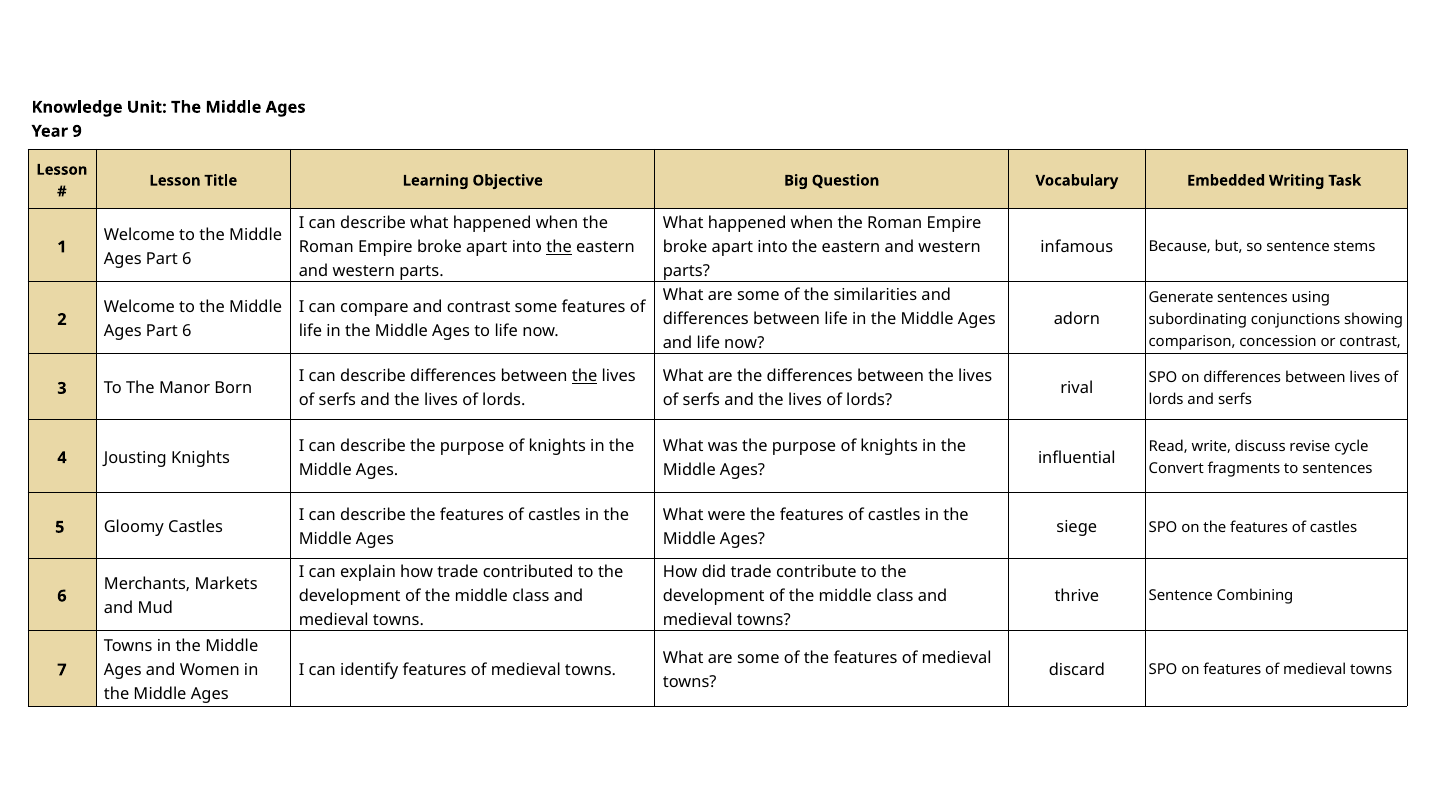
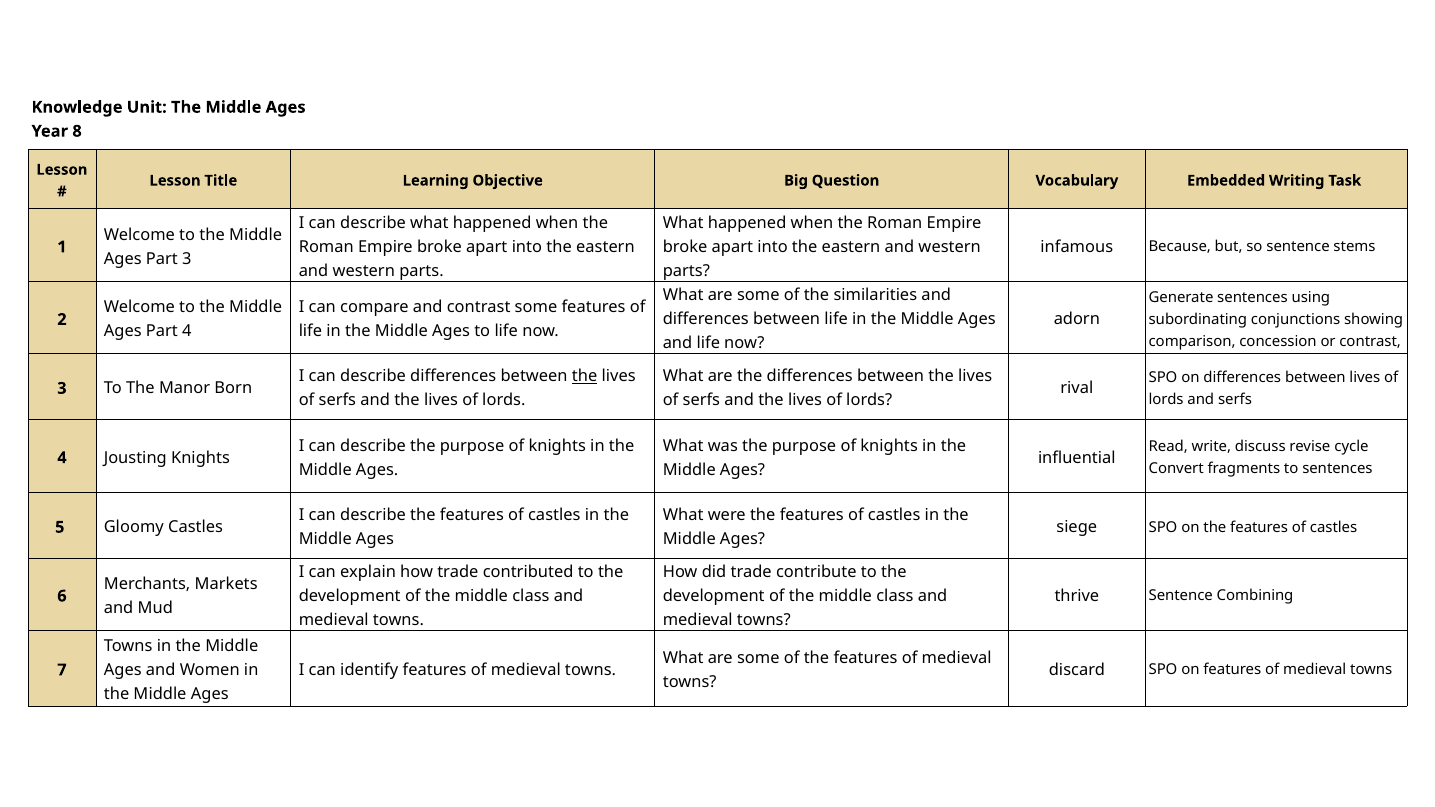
9: 9 -> 8
the at (559, 247) underline: present -> none
6 at (187, 259): 6 -> 3
6 at (187, 332): 6 -> 4
